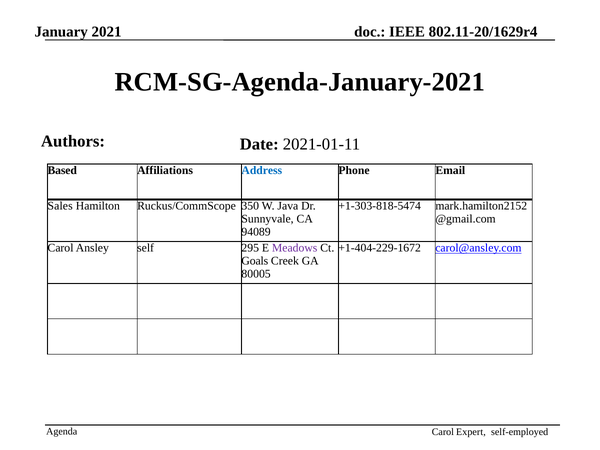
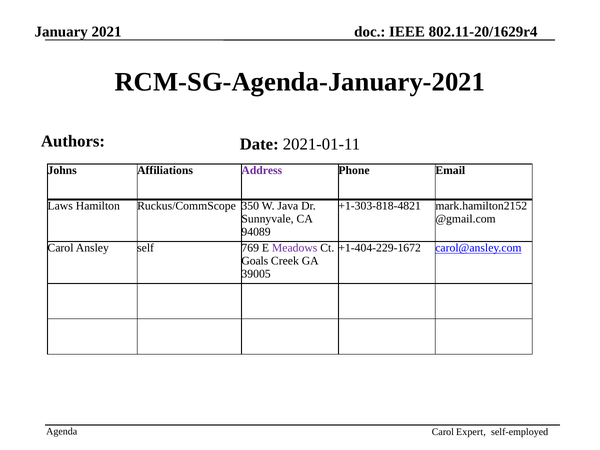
Based: Based -> Johns
Address colour: blue -> purple
Sales: Sales -> Laws
+1-303-818-5474: +1-303-818-5474 -> +1-303-818-4821
295: 295 -> 769
80005: 80005 -> 39005
